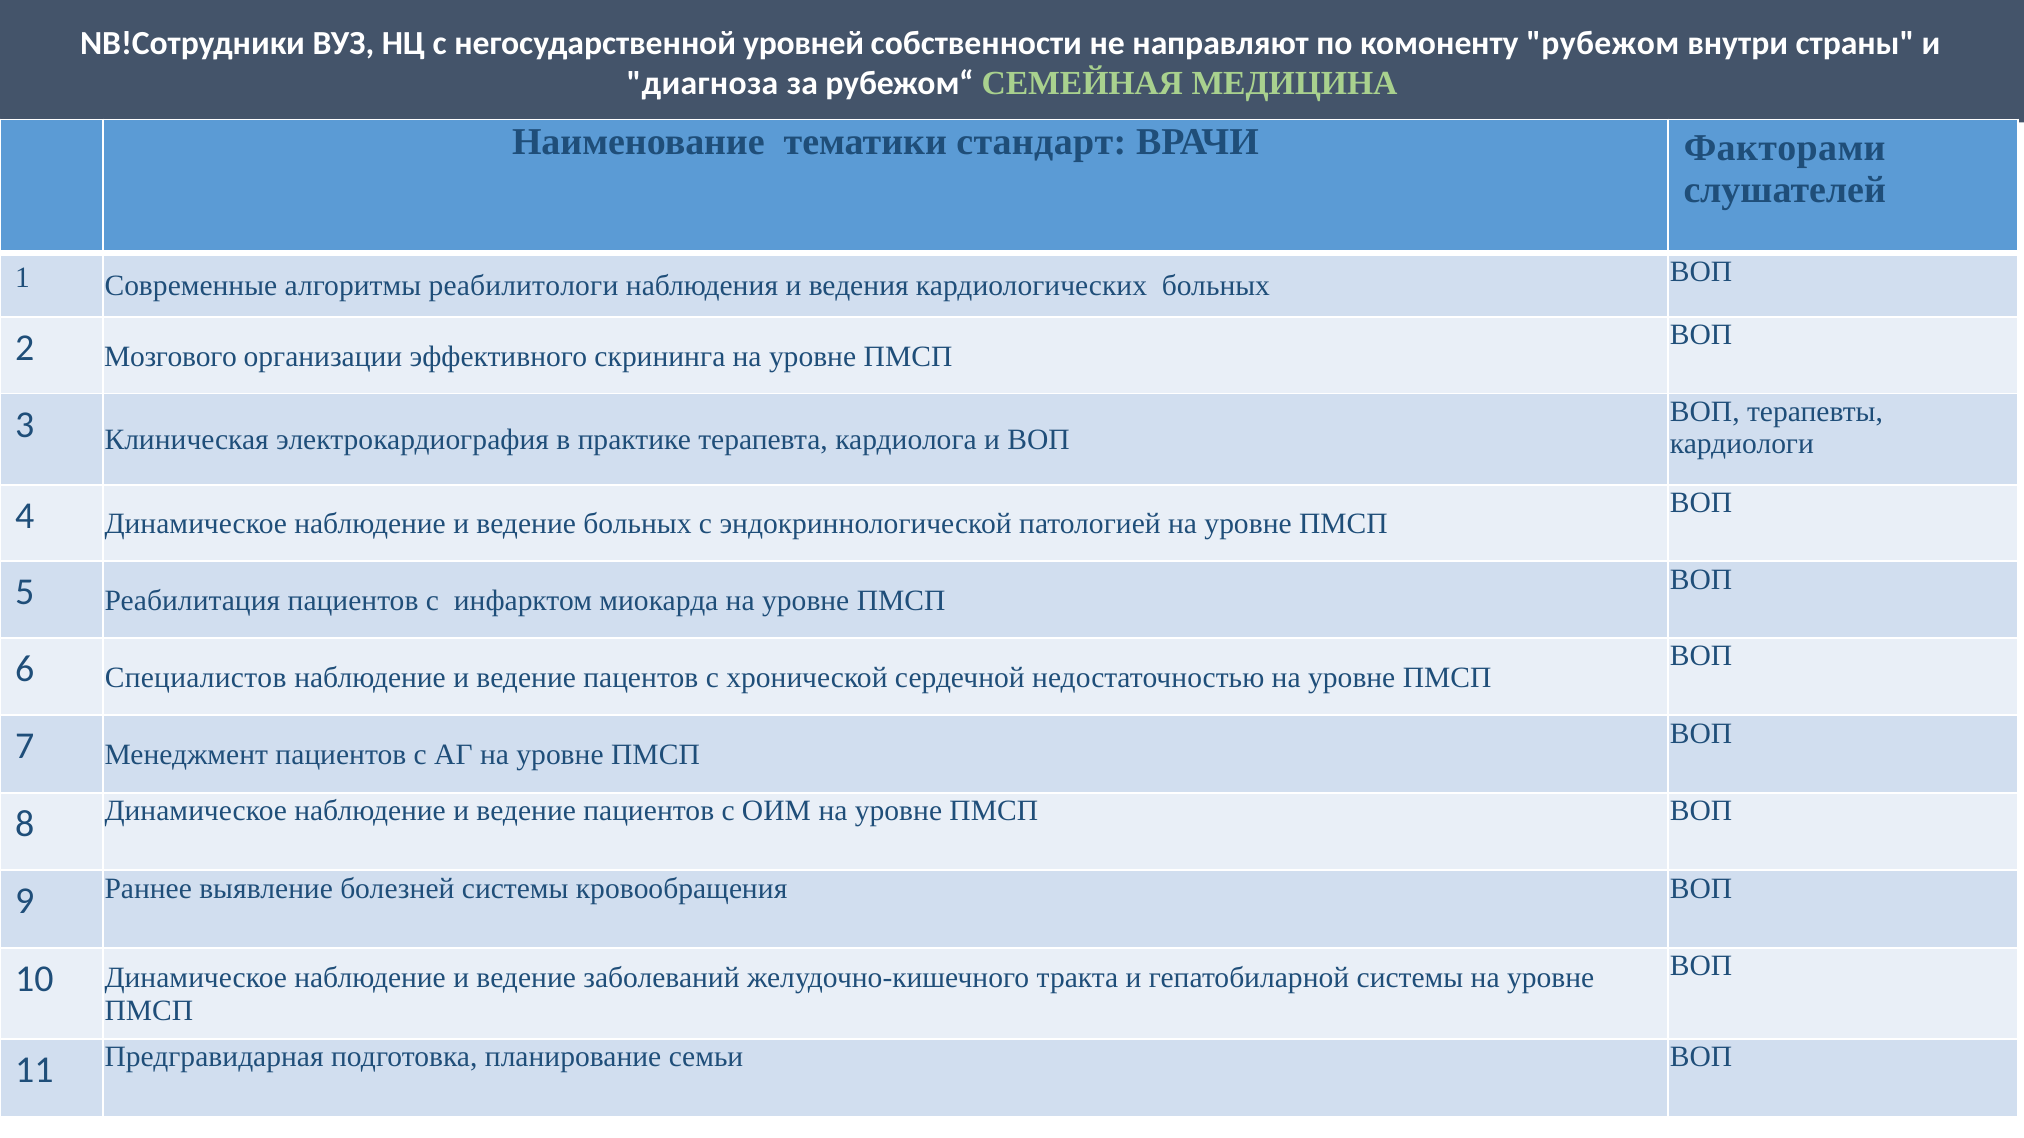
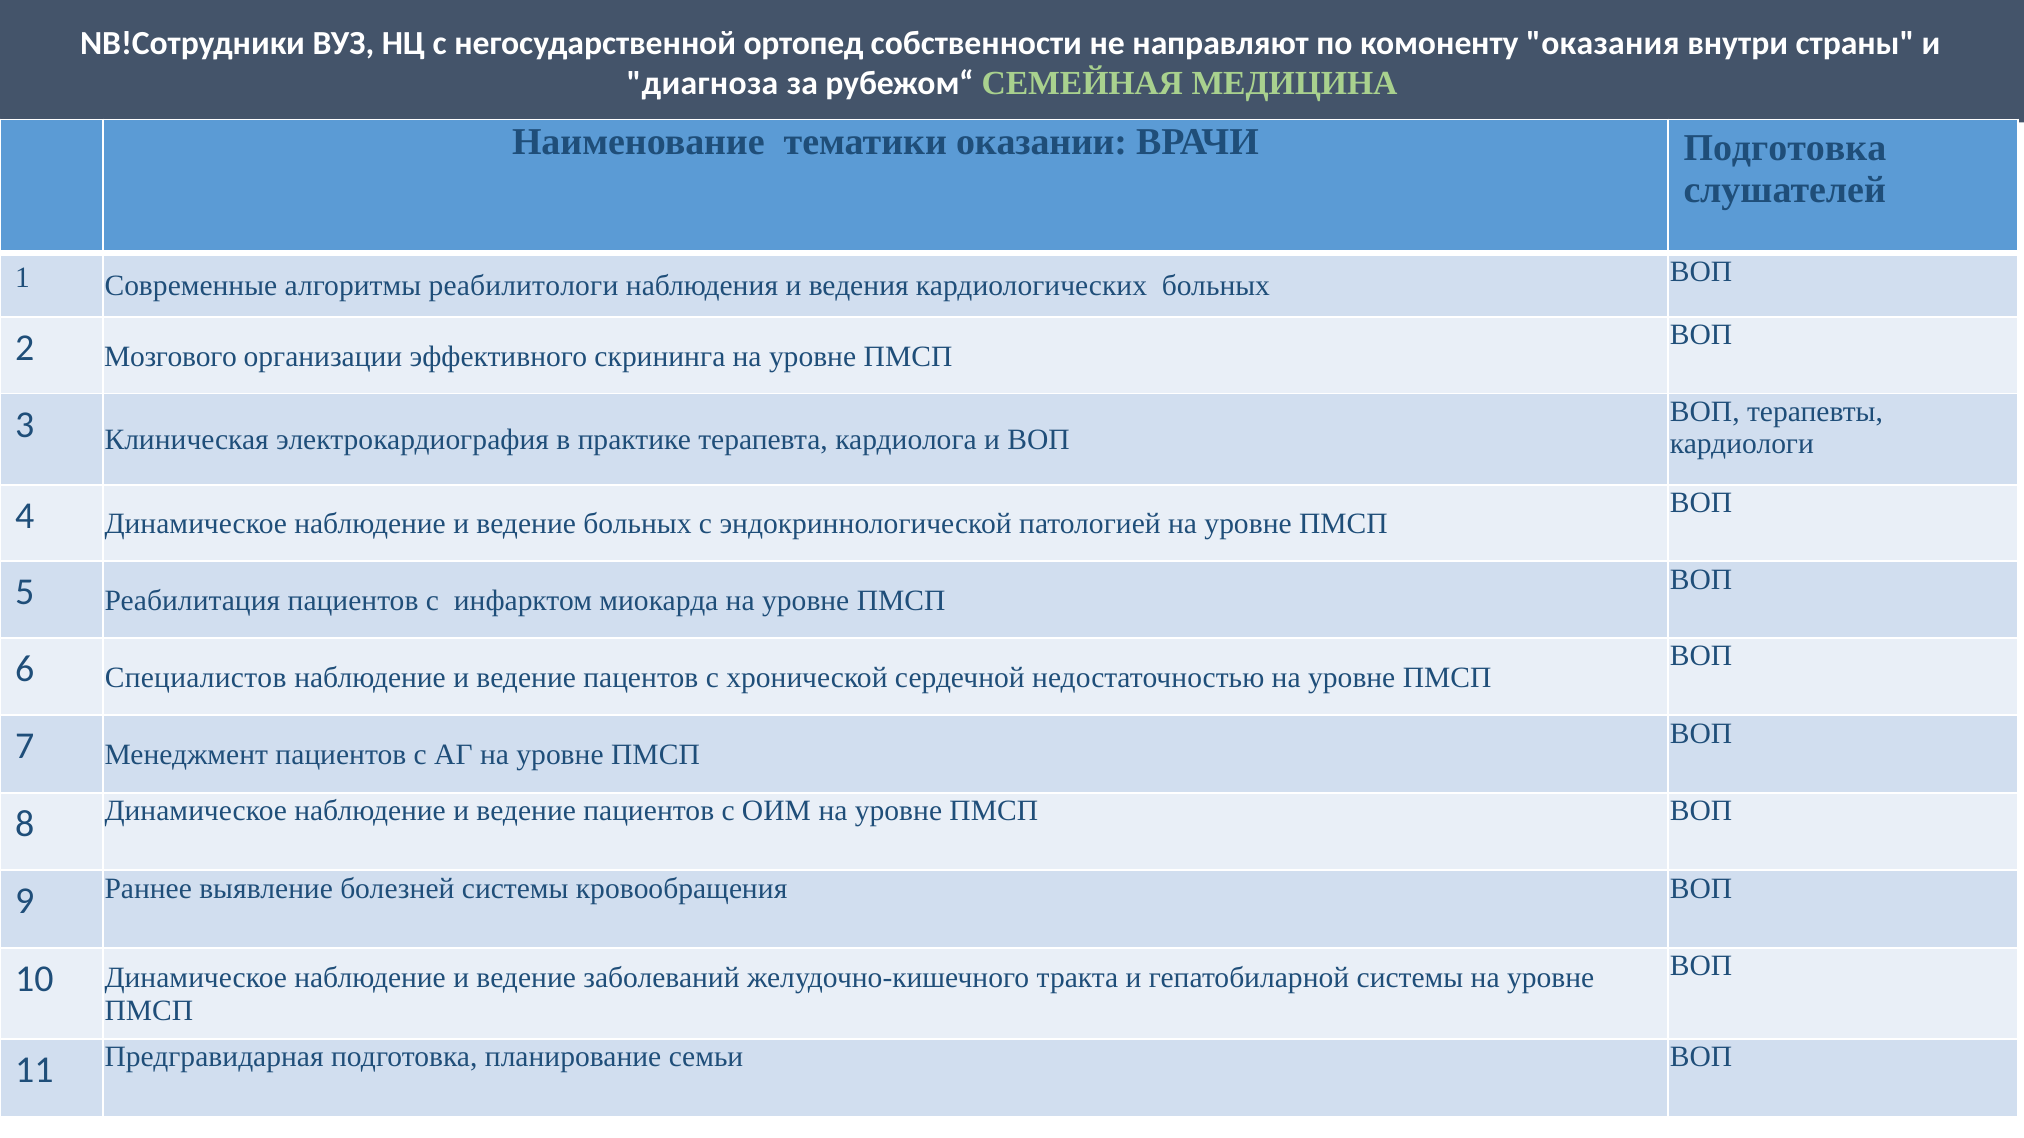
уровней: уровней -> ортопед
рубежом: рубежом -> оказания
стандарт: стандарт -> оказании
ВРАЧИ Факторами: Факторами -> Подготовка
